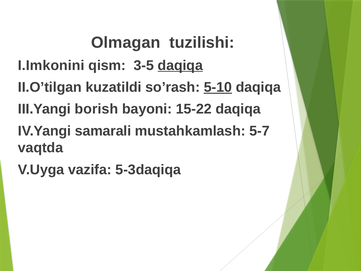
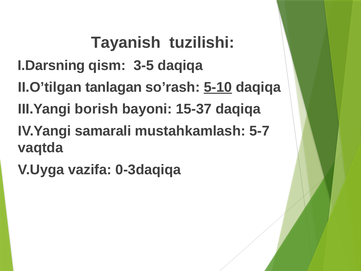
Olmagan: Olmagan -> Tayanish
I.Imkonini: I.Imkonini -> I.Darsning
daqiqa at (180, 65) underline: present -> none
kuzatildi: kuzatildi -> tanlagan
15-22: 15-22 -> 15-37
5-3daqiqa: 5-3daqiqa -> 0-3daqiqa
